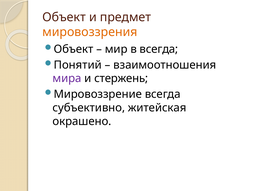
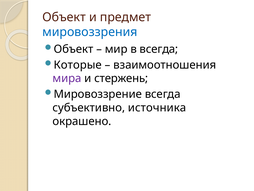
мировоззрения colour: orange -> blue
Понятий: Понятий -> Которые
житейская: житейская -> источника
